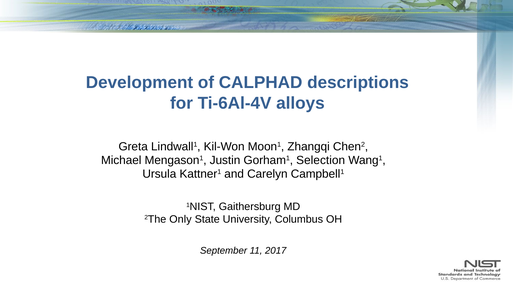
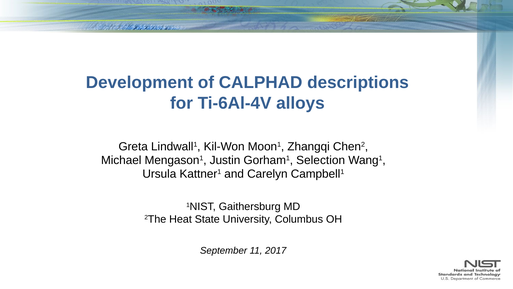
Only: Only -> Heat
